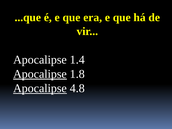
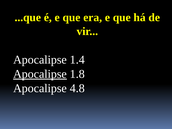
Apocalipse at (40, 88) underline: present -> none
